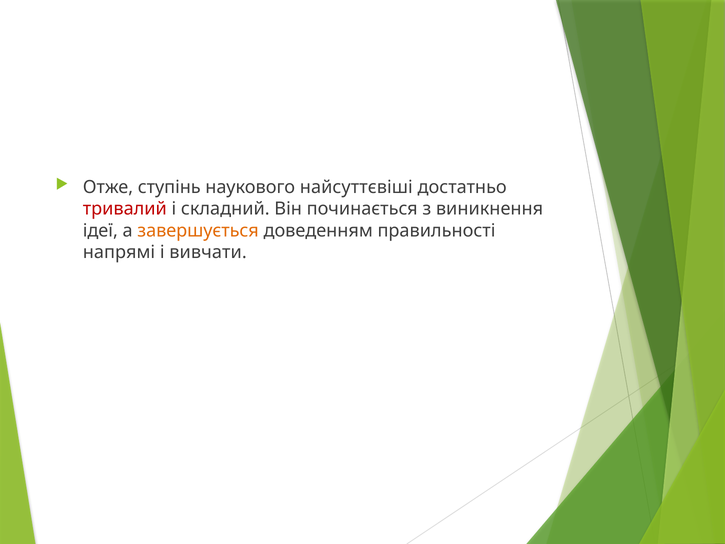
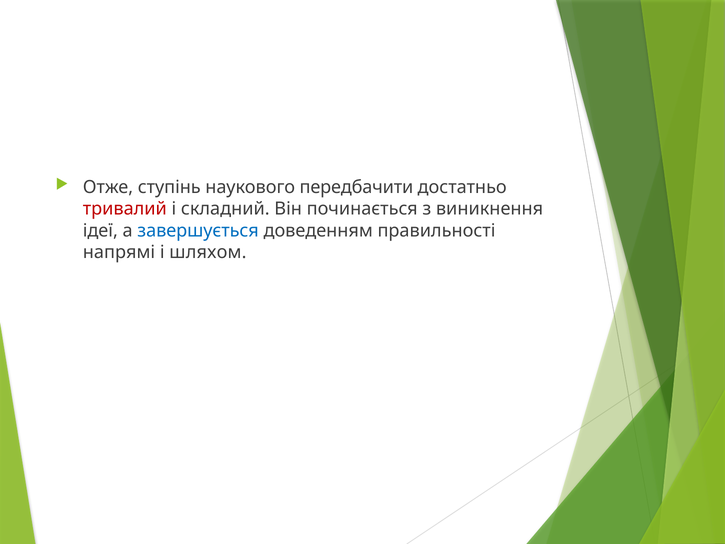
найсуттєвіші: найсуттєвіші -> передбачити
завершується colour: orange -> blue
вивчати: вивчати -> шляхом
